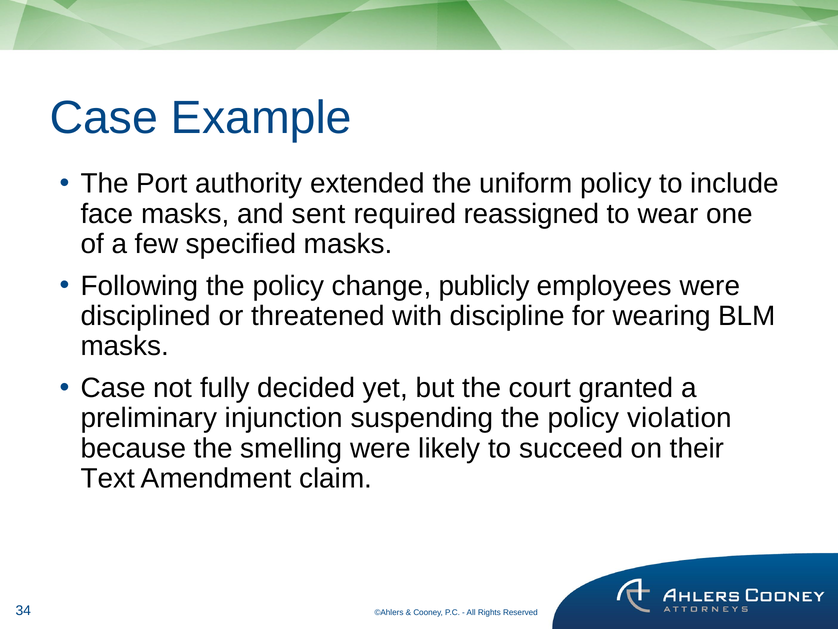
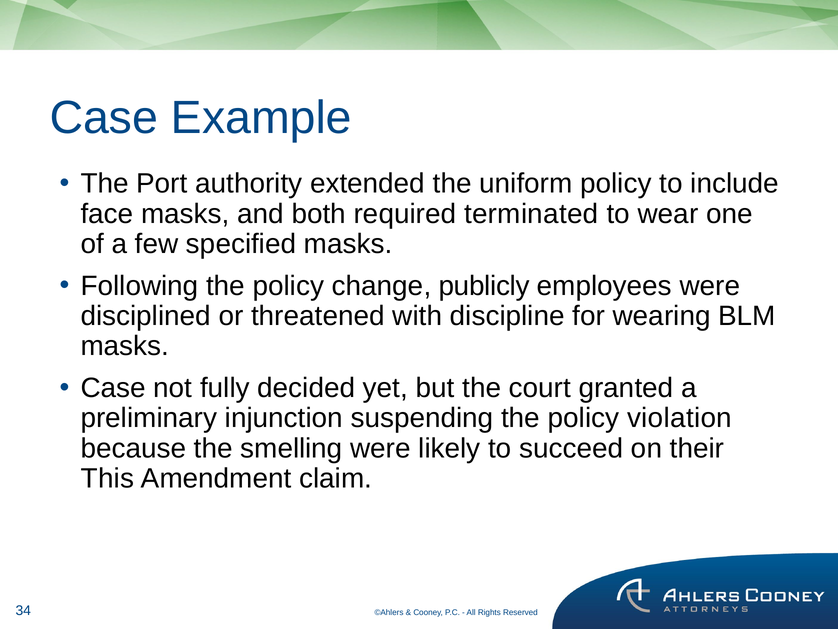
sent: sent -> both
reassigned: reassigned -> terminated
Text: Text -> This
